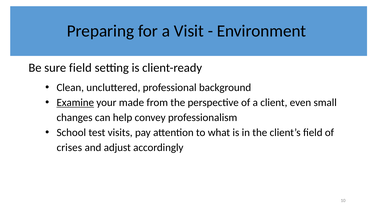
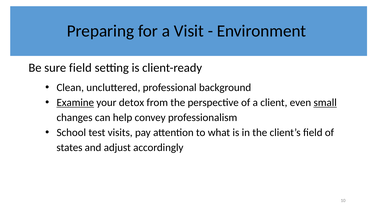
made: made -> detox
small underline: none -> present
crises: crises -> states
